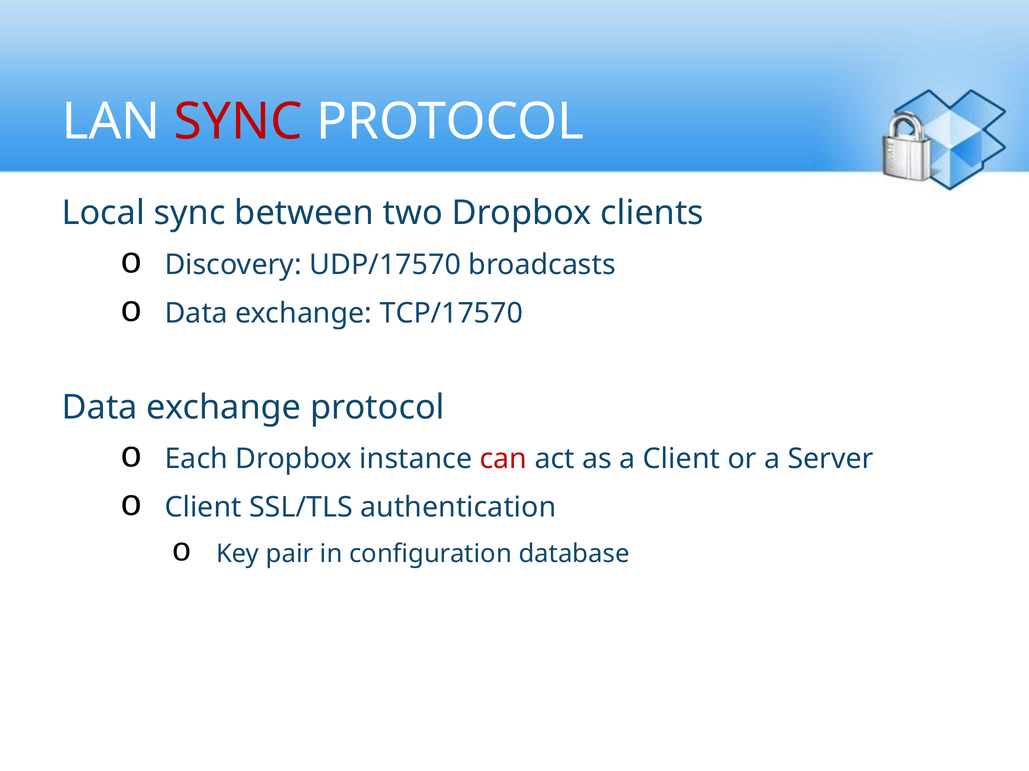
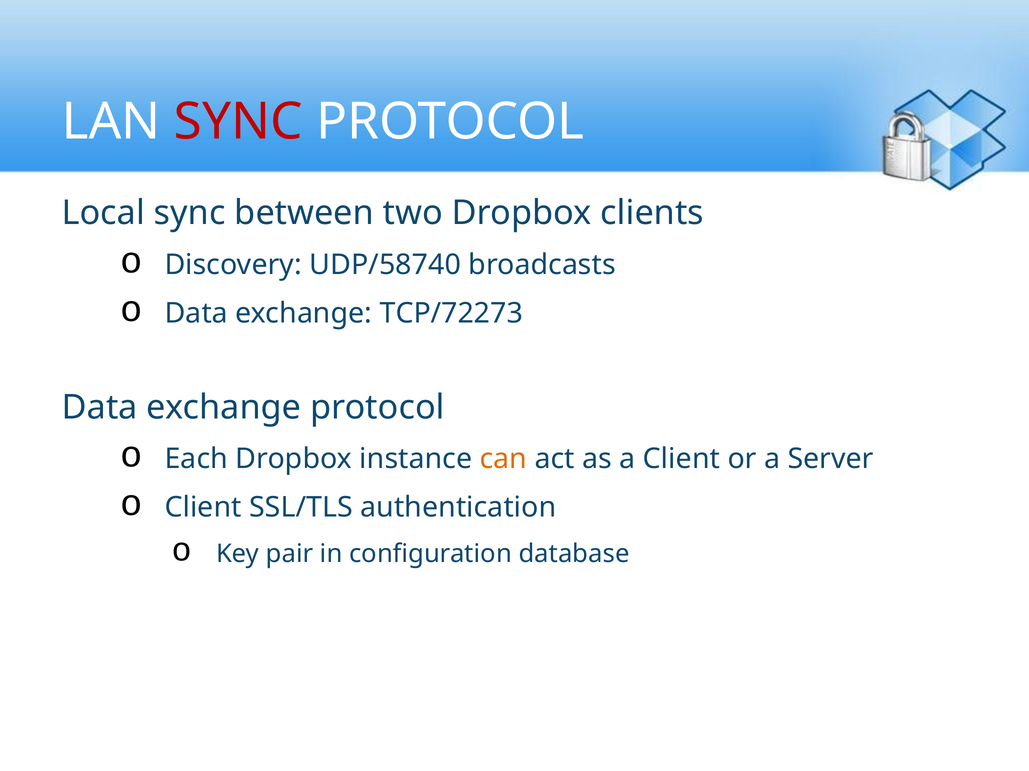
UDP/17570: UDP/17570 -> UDP/58740
TCP/17570: TCP/17570 -> TCP/72273
can colour: red -> orange
